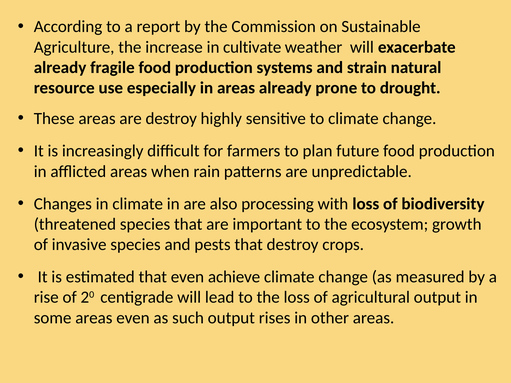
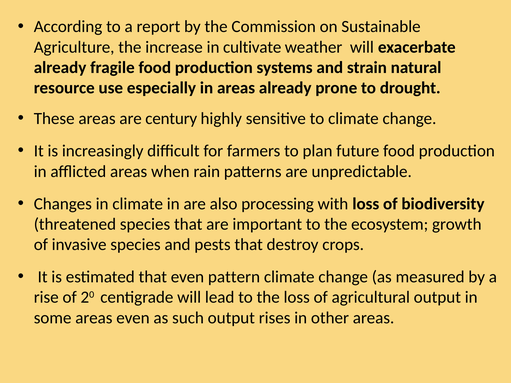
are destroy: destroy -> century
achieve: achieve -> pattern
